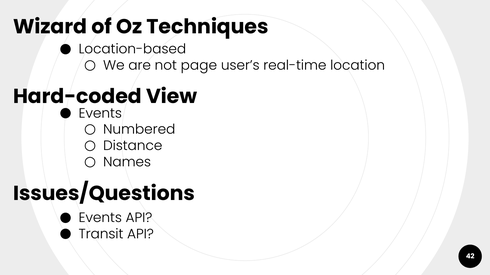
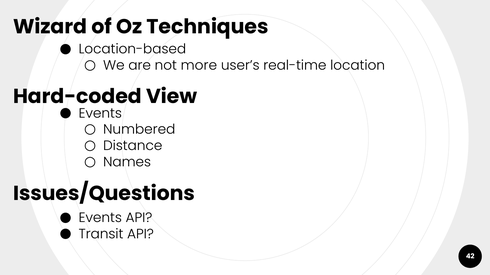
page: page -> more
